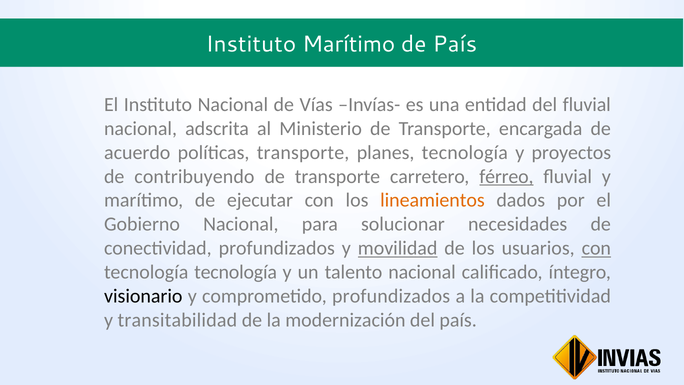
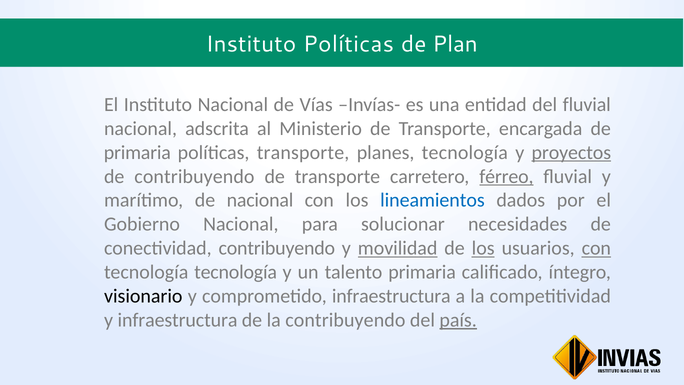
Instituto Marítimo: Marítimo -> Políticas
de País: País -> Plan
acuerdo at (137, 152): acuerdo -> primaria
proyectos underline: none -> present
de ejecutar: ejecutar -> nacional
lineamientos colour: orange -> blue
conectividad profundizados: profundizados -> contribuyendo
los at (483, 248) underline: none -> present
talento nacional: nacional -> primaria
comprometido profundizados: profundizados -> infraestructura
y transitabilidad: transitabilidad -> infraestructura
la modernización: modernización -> contribuyendo
país at (458, 320) underline: none -> present
